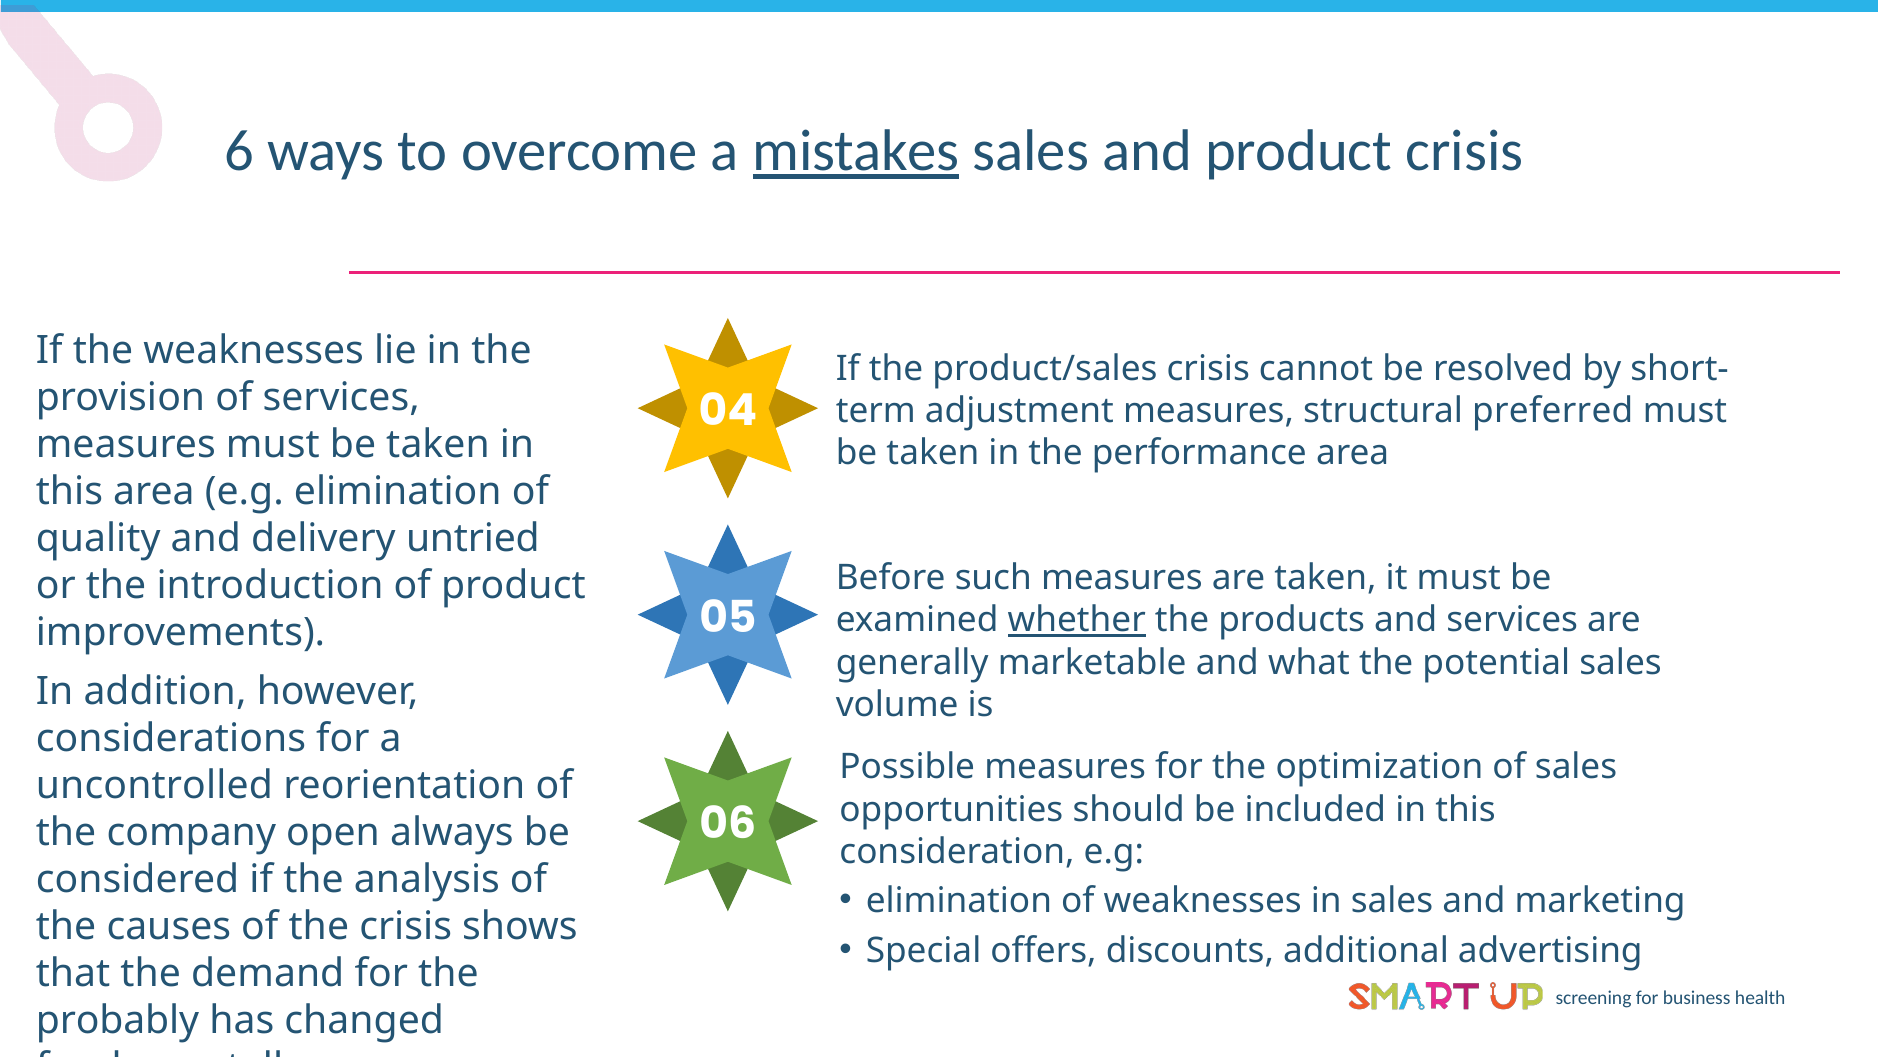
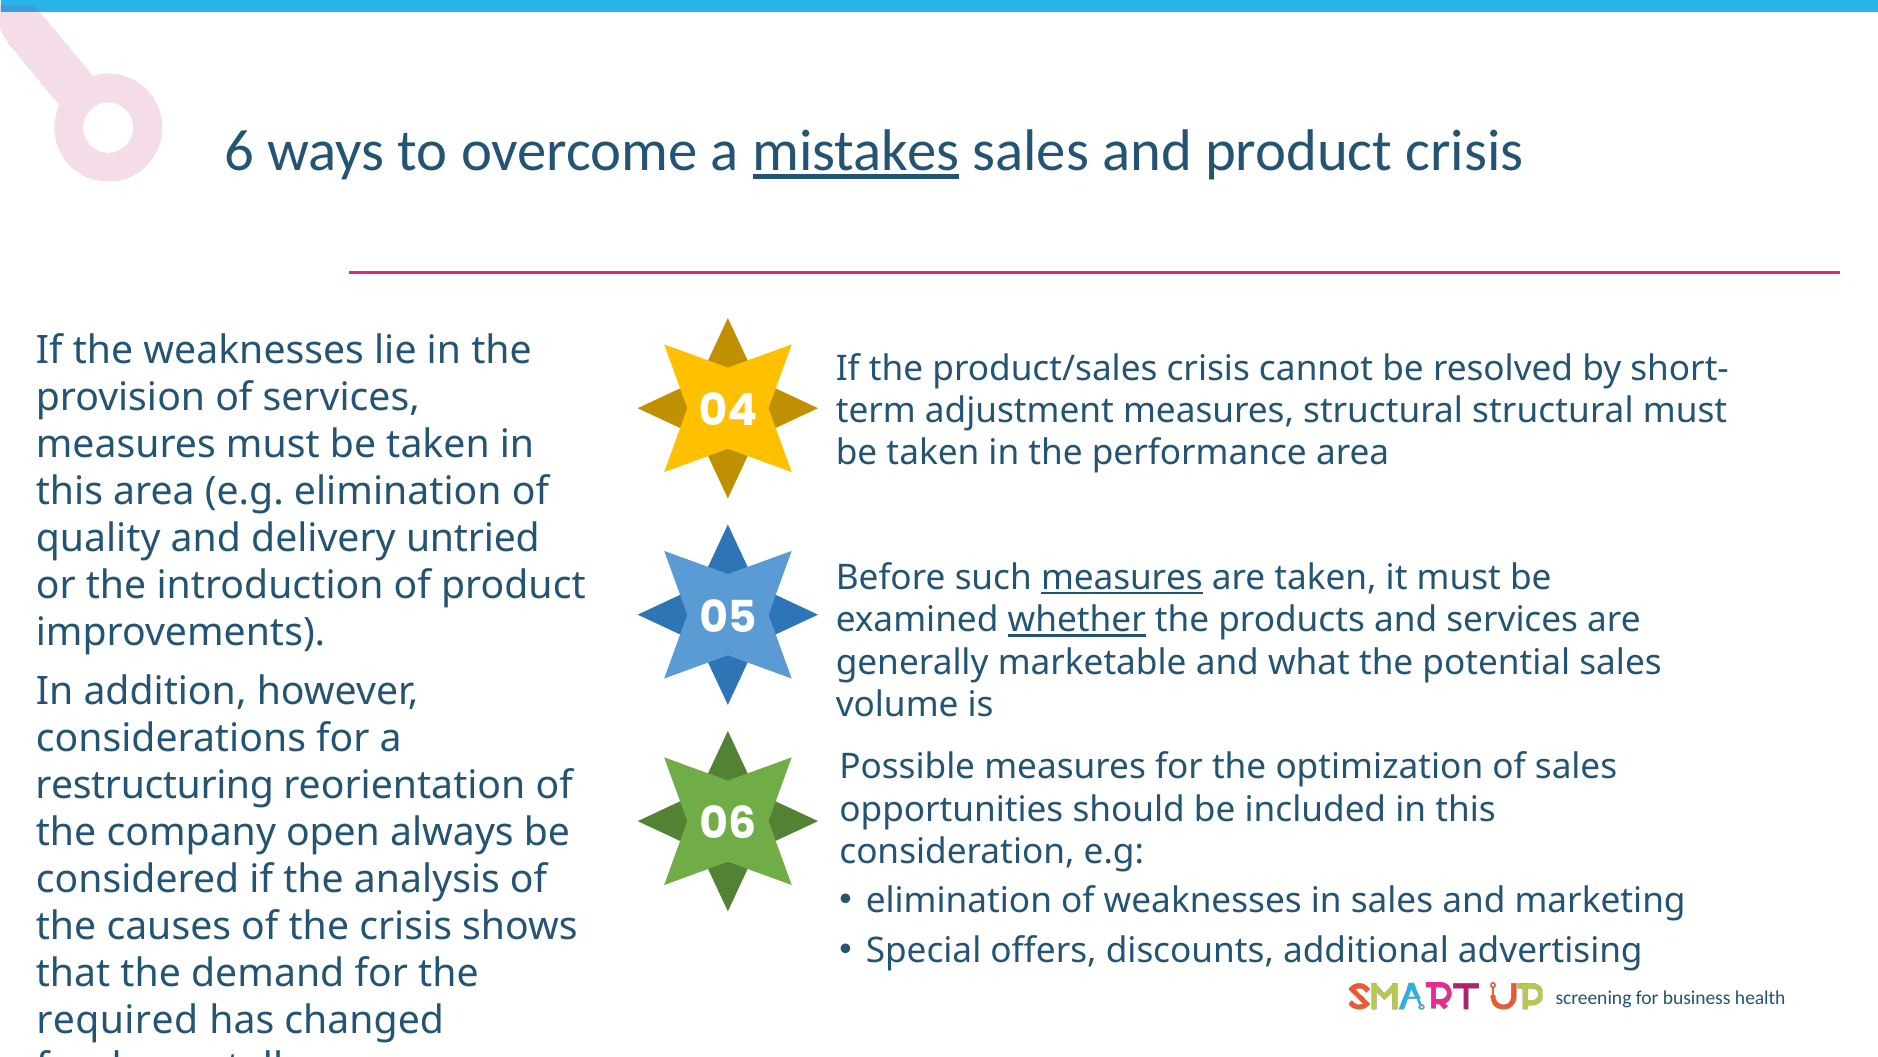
structural preferred: preferred -> structural
measures at (1122, 578) underline: none -> present
uncontrolled: uncontrolled -> restructuring
probably: probably -> required
